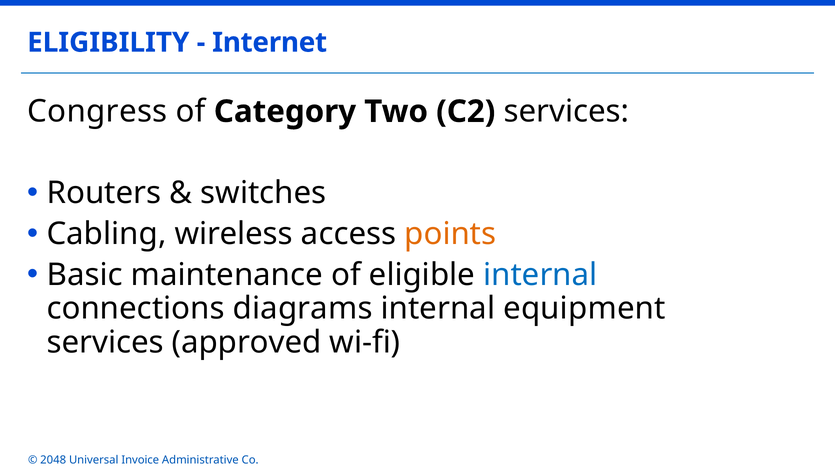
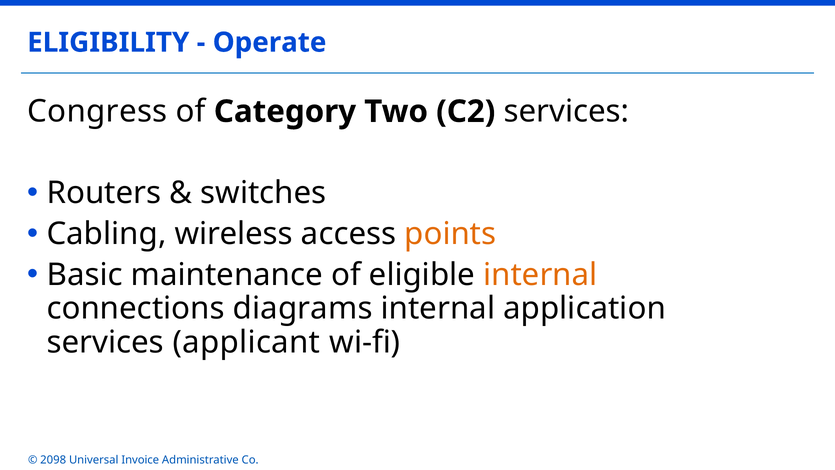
Internet: Internet -> Operate
internal at (540, 275) colour: blue -> orange
equipment: equipment -> application
approved: approved -> applicant
2048: 2048 -> 2098
